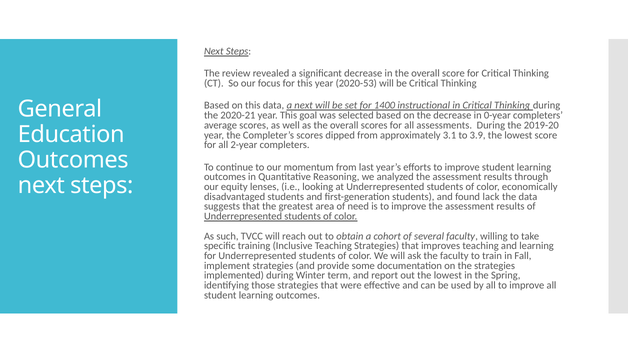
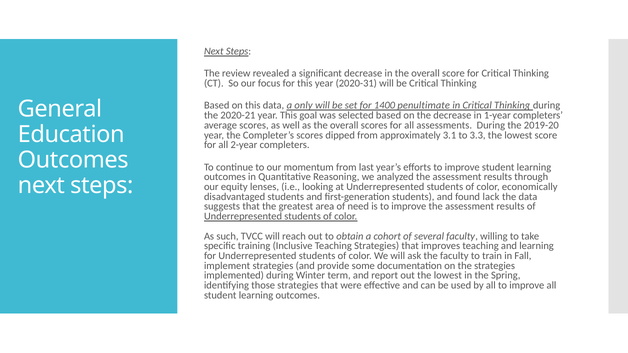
2020-53: 2020-53 -> 2020-31
a next: next -> only
instructional: instructional -> penultimate
0-year: 0-year -> 1-year
3.9: 3.9 -> 3.3
